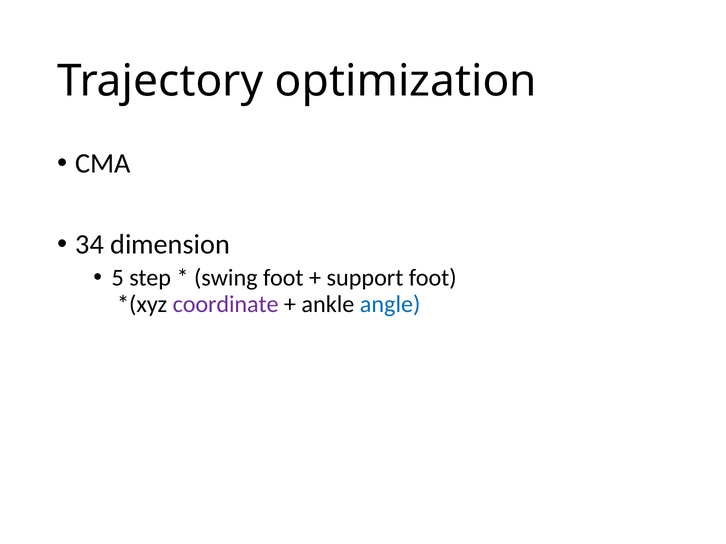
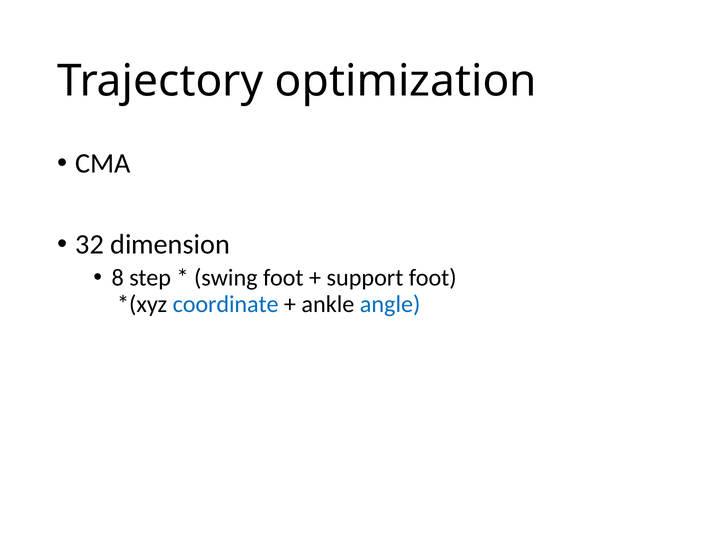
34: 34 -> 32
5: 5 -> 8
coordinate colour: purple -> blue
